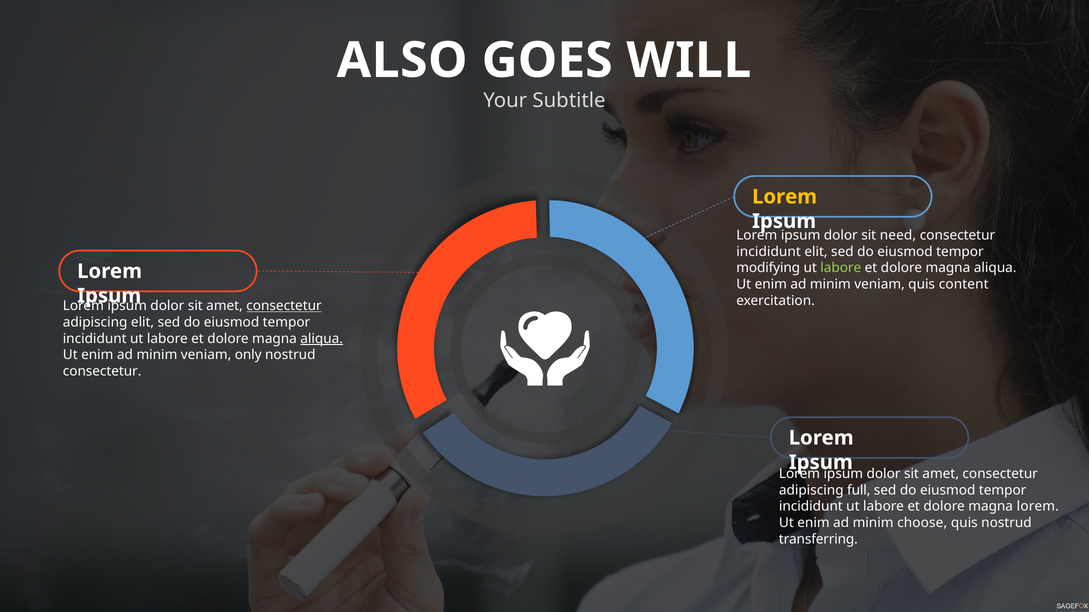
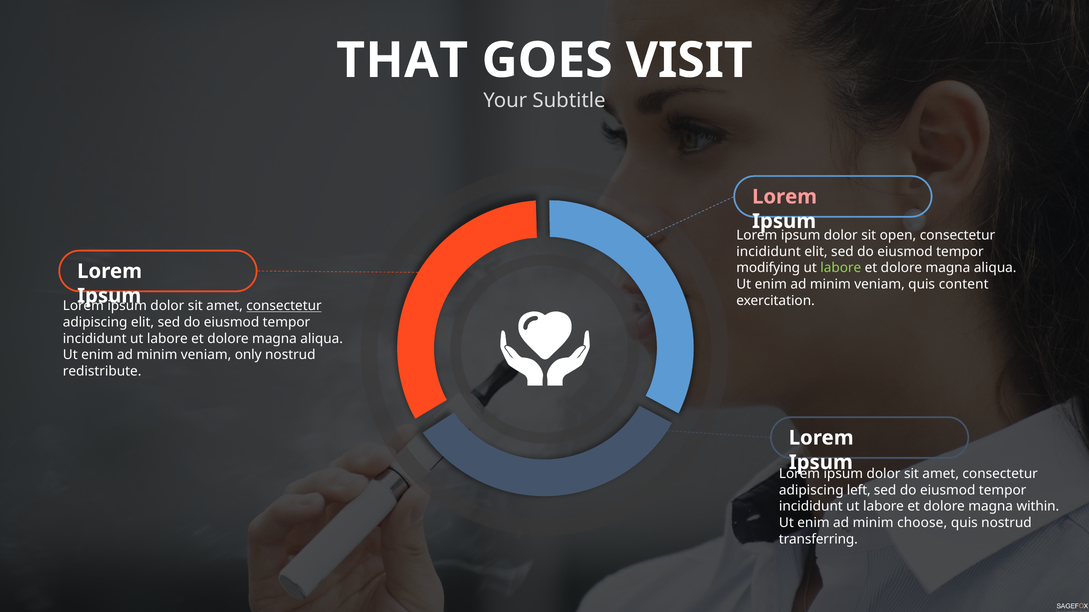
ALSO: ALSO -> THAT
WILL: WILL -> VISIT
Lorem at (785, 197) colour: yellow -> pink
need: need -> open
aliqua at (322, 339) underline: present -> none
consectetur at (102, 372): consectetur -> redistribute
full: full -> left
magna lorem: lorem -> within
